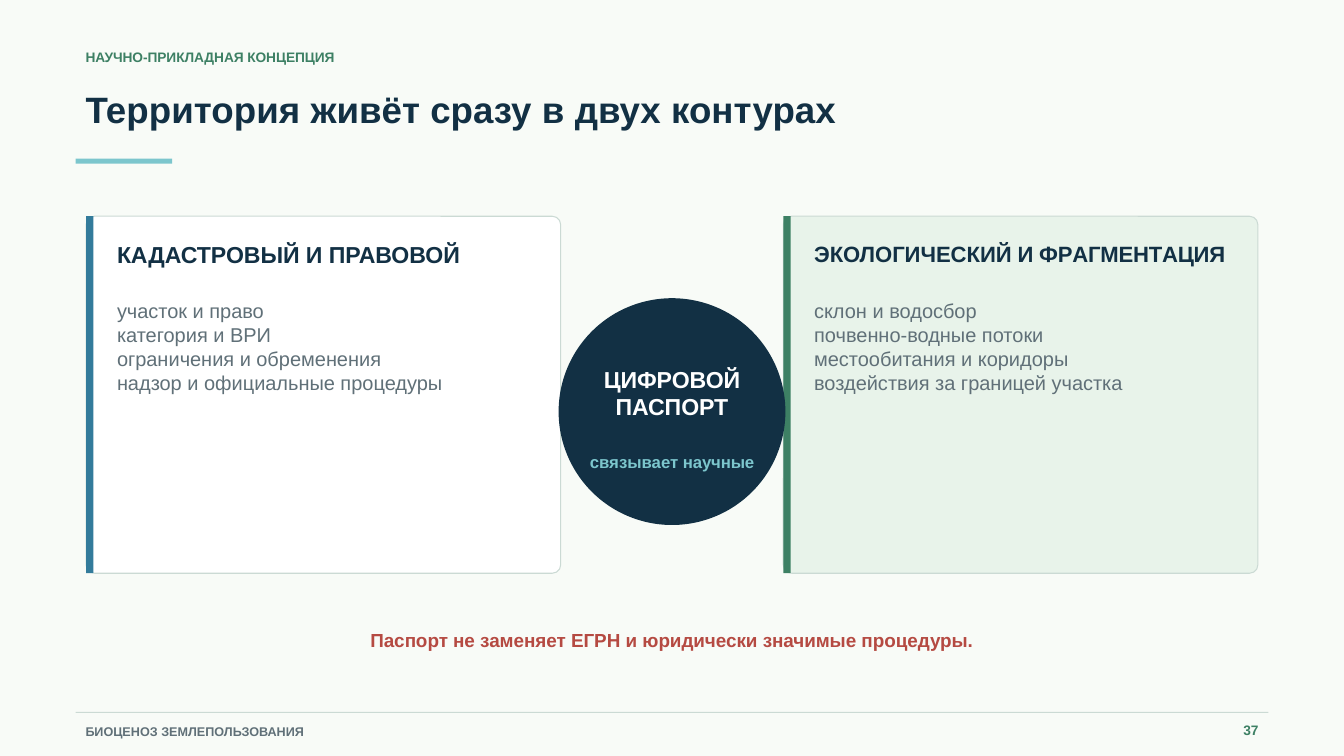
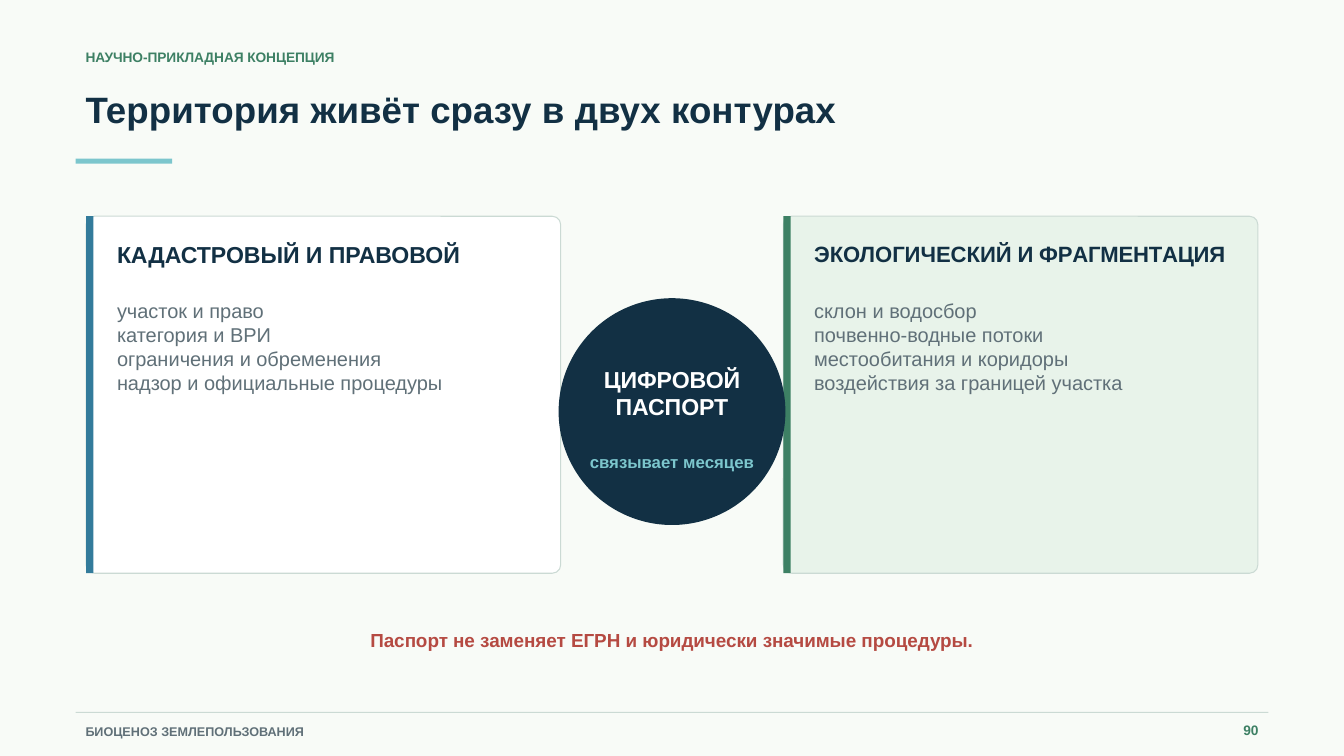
научные: научные -> месяцев
37: 37 -> 90
